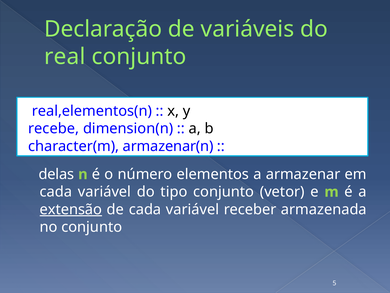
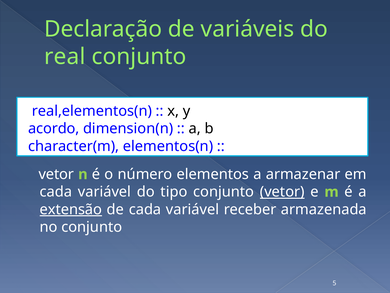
recebe: recebe -> acordo
armazenar(n: armazenar(n -> elementos(n
delas at (56, 174): delas -> vetor
vetor at (282, 192) underline: none -> present
